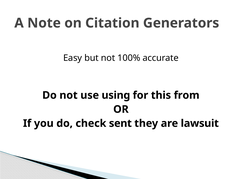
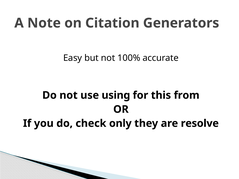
sent: sent -> only
lawsuit: lawsuit -> resolve
